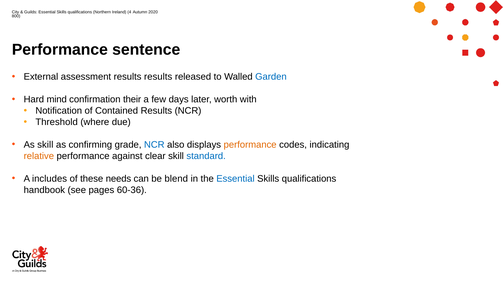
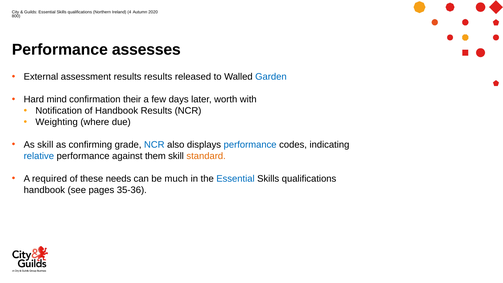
sentence: sentence -> assesses
of Contained: Contained -> Handbook
Threshold: Threshold -> Weighting
performance at (250, 145) colour: orange -> blue
relative colour: orange -> blue
clear: clear -> them
standard colour: blue -> orange
includes: includes -> required
blend: blend -> much
60-36: 60-36 -> 35-36
